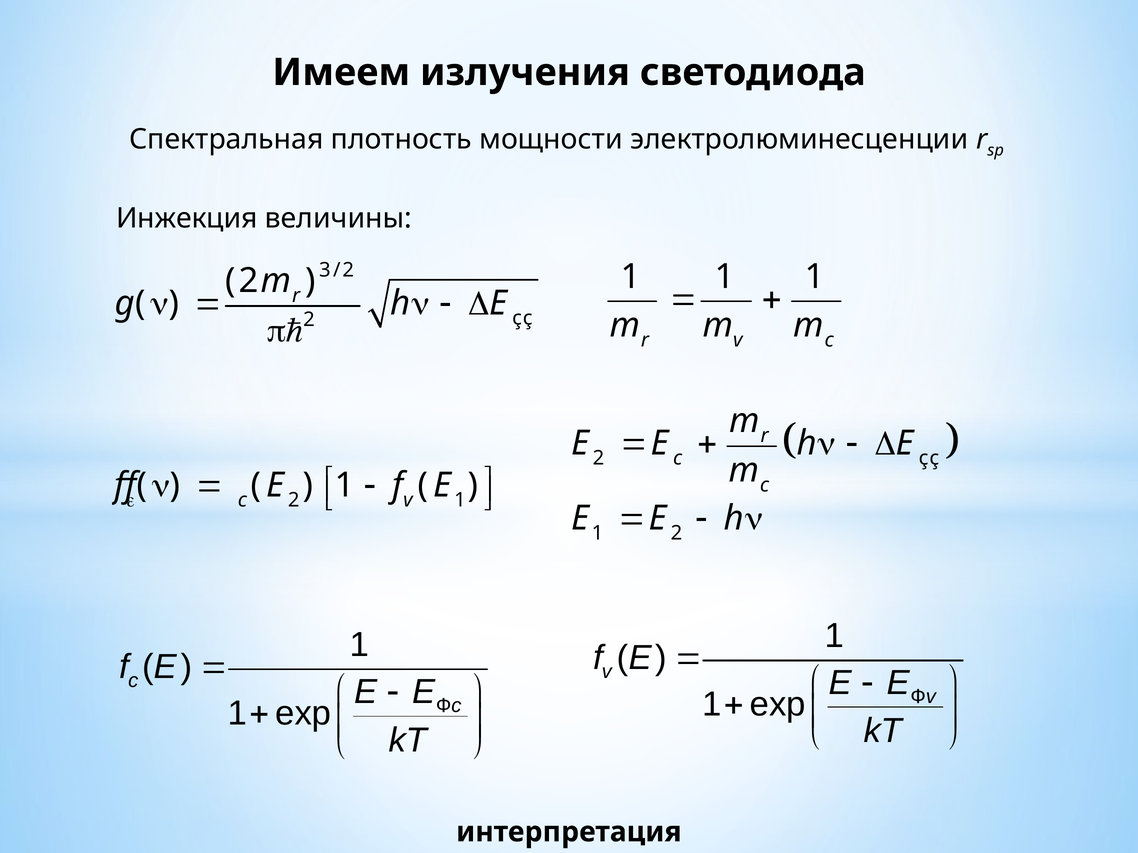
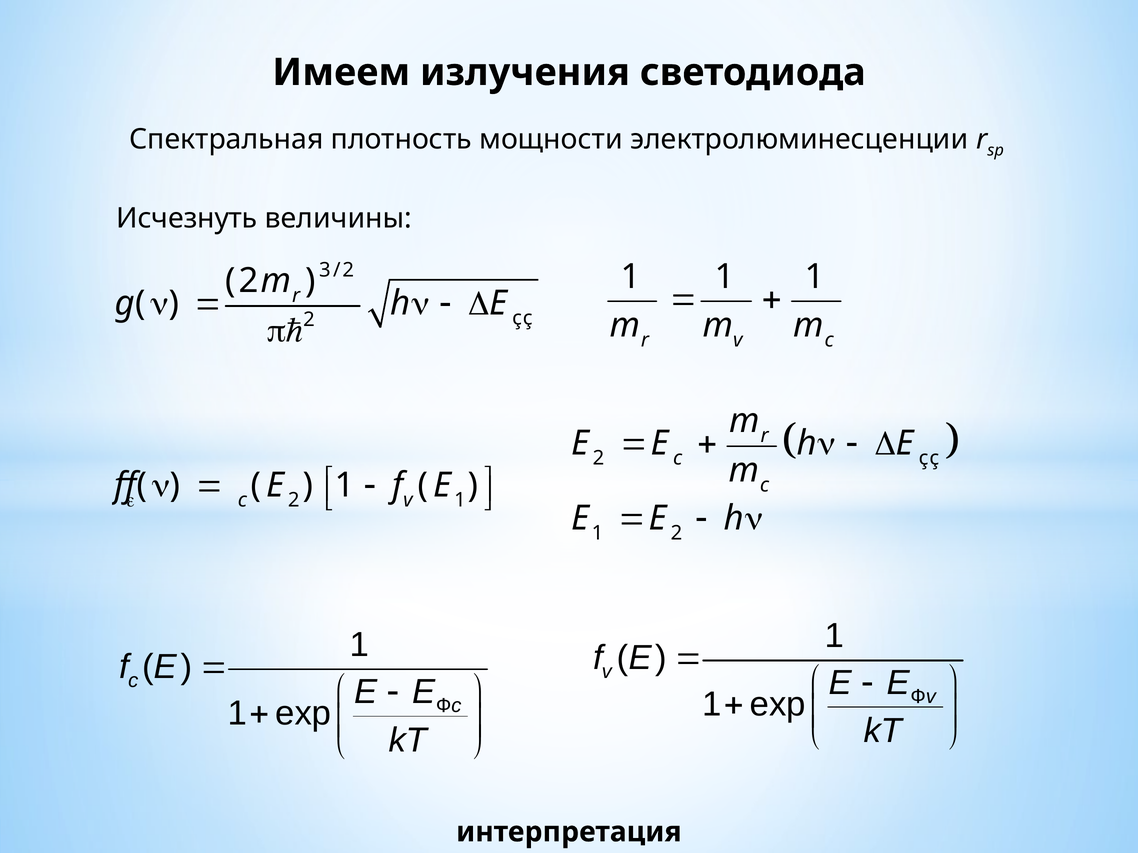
Инжекция: Инжекция -> Исчезнуть
